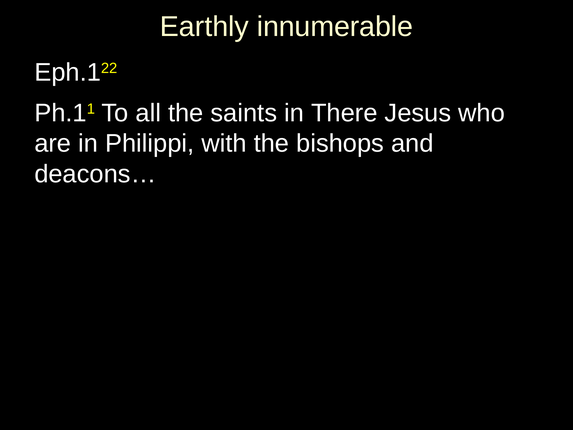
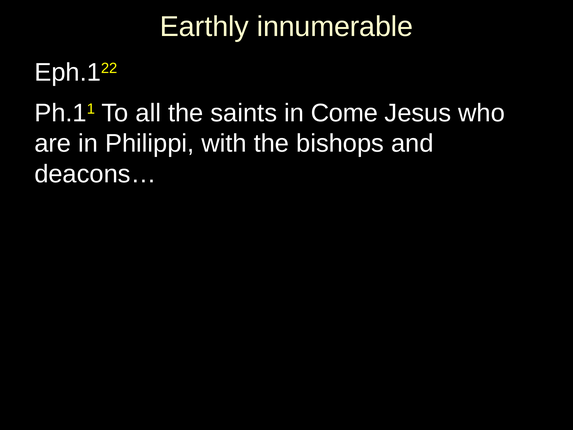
There: There -> Come
